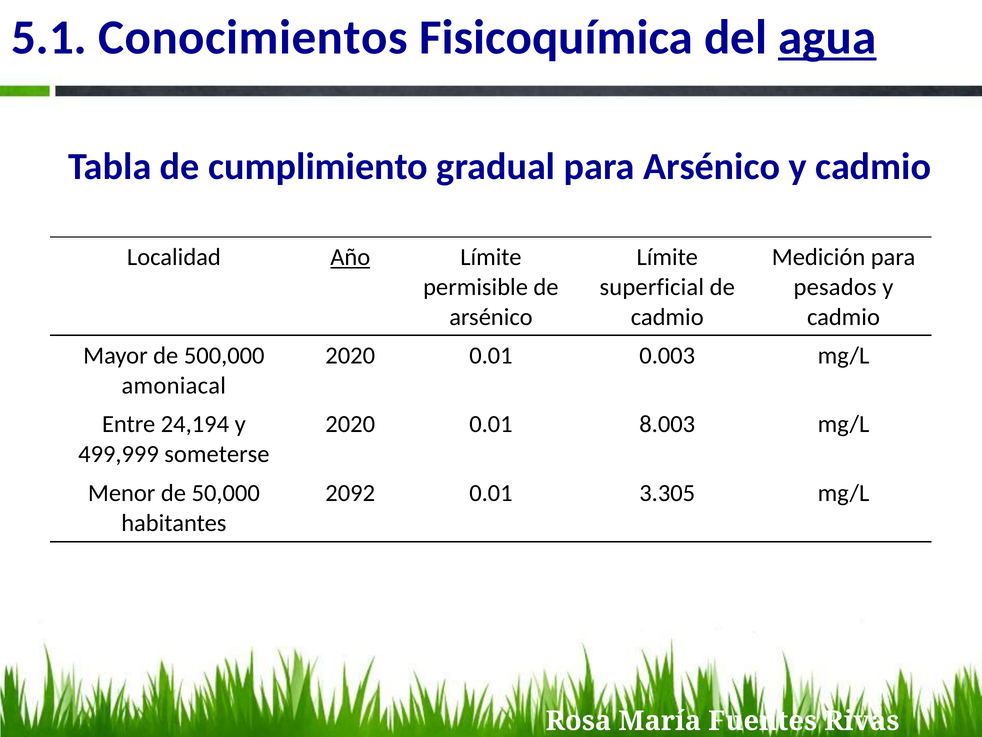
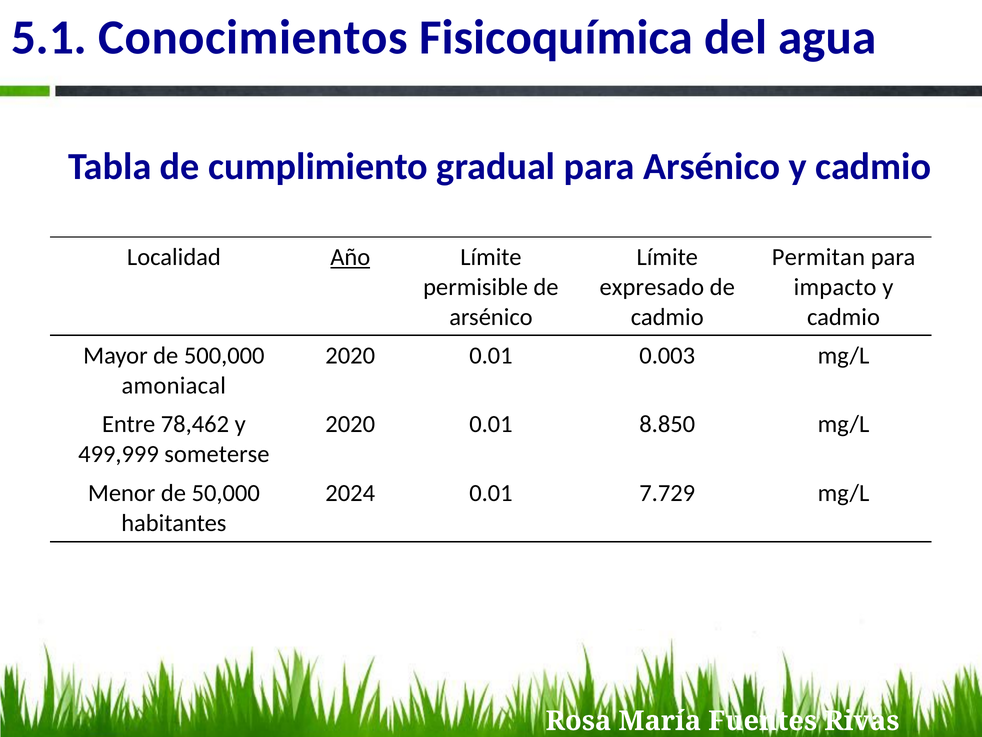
agua underline: present -> none
Medición: Medición -> Permitan
superficial: superficial -> expresado
pesados: pesados -> impacto
24,194: 24,194 -> 78,462
8.003: 8.003 -> 8.850
2092: 2092 -> 2024
3.305: 3.305 -> 7.729
